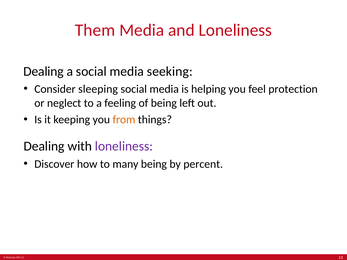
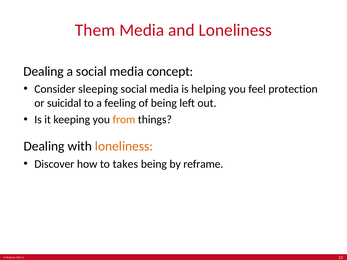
seeking: seeking -> concept
neglect: neglect -> suicidal
loneliness at (124, 146) colour: purple -> orange
many: many -> takes
percent: percent -> reframe
